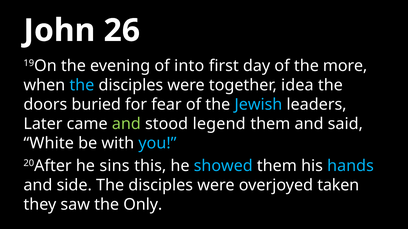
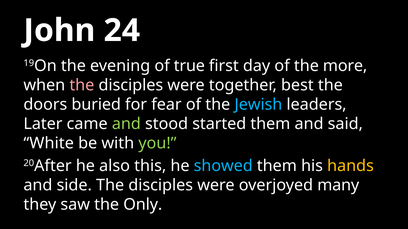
26: 26 -> 24
into: into -> true
the at (82, 85) colour: light blue -> pink
idea: idea -> best
legend: legend -> started
you colour: light blue -> light green
sins: sins -> also
hands colour: light blue -> yellow
taken: taken -> many
